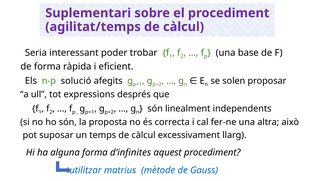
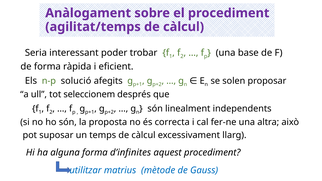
Suplementari: Suplementari -> Anàlogament
expressions: expressions -> seleccionem
